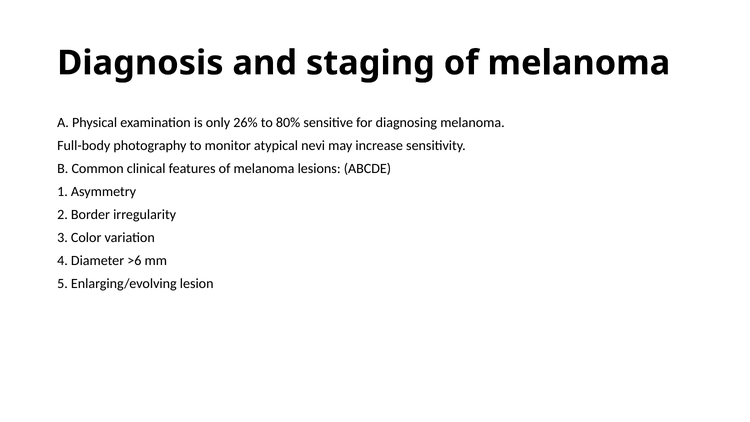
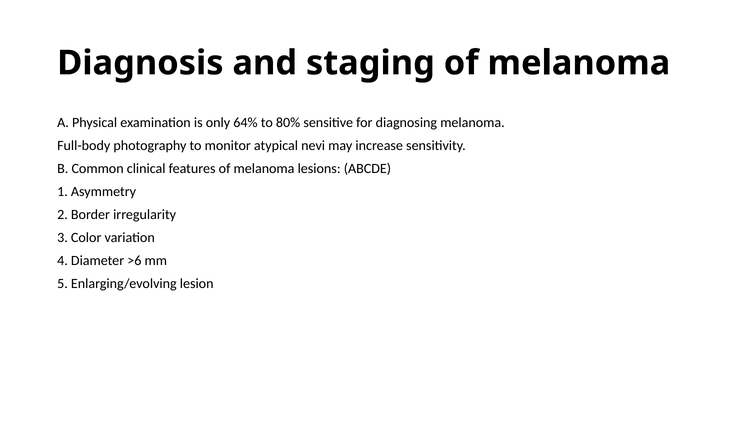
26%: 26% -> 64%
